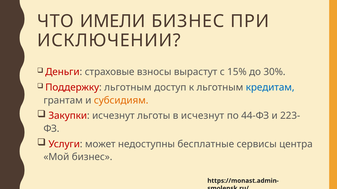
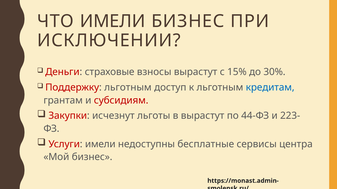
субсидиям colour: orange -> red
в исчезнут: исчезнут -> вырастут
Услуги может: может -> имели
